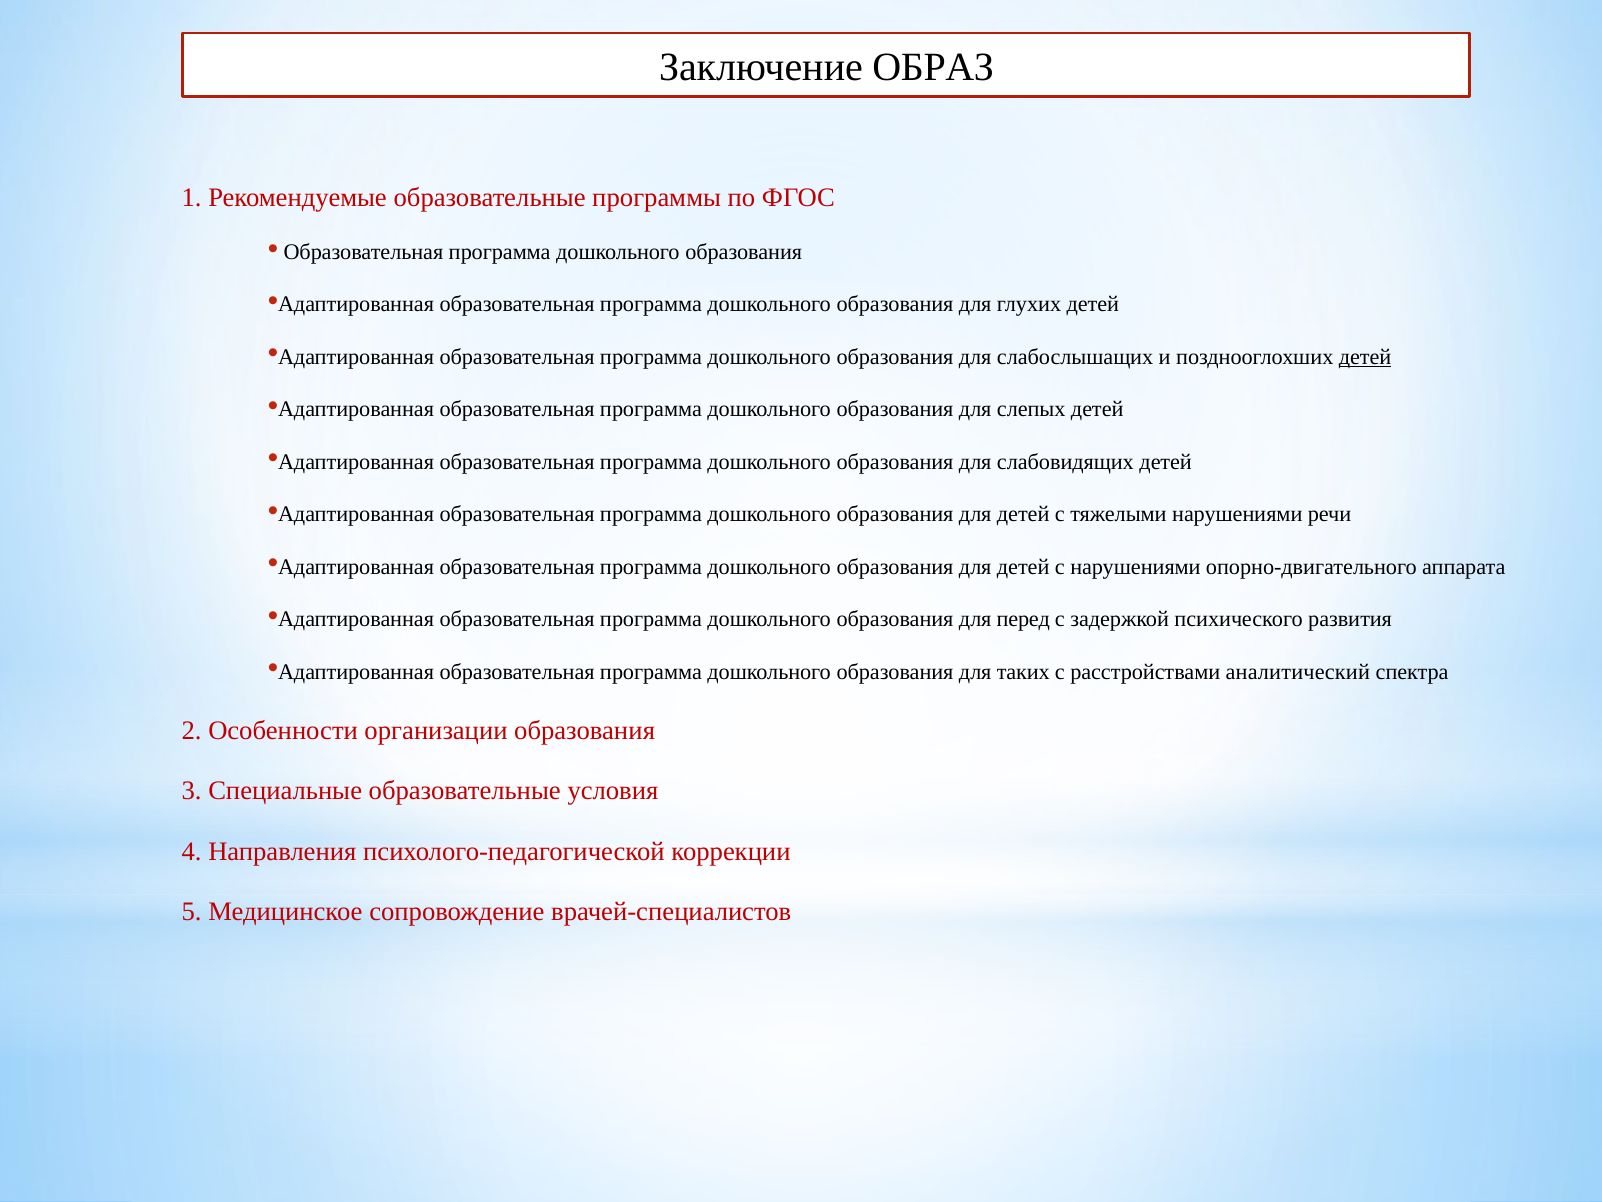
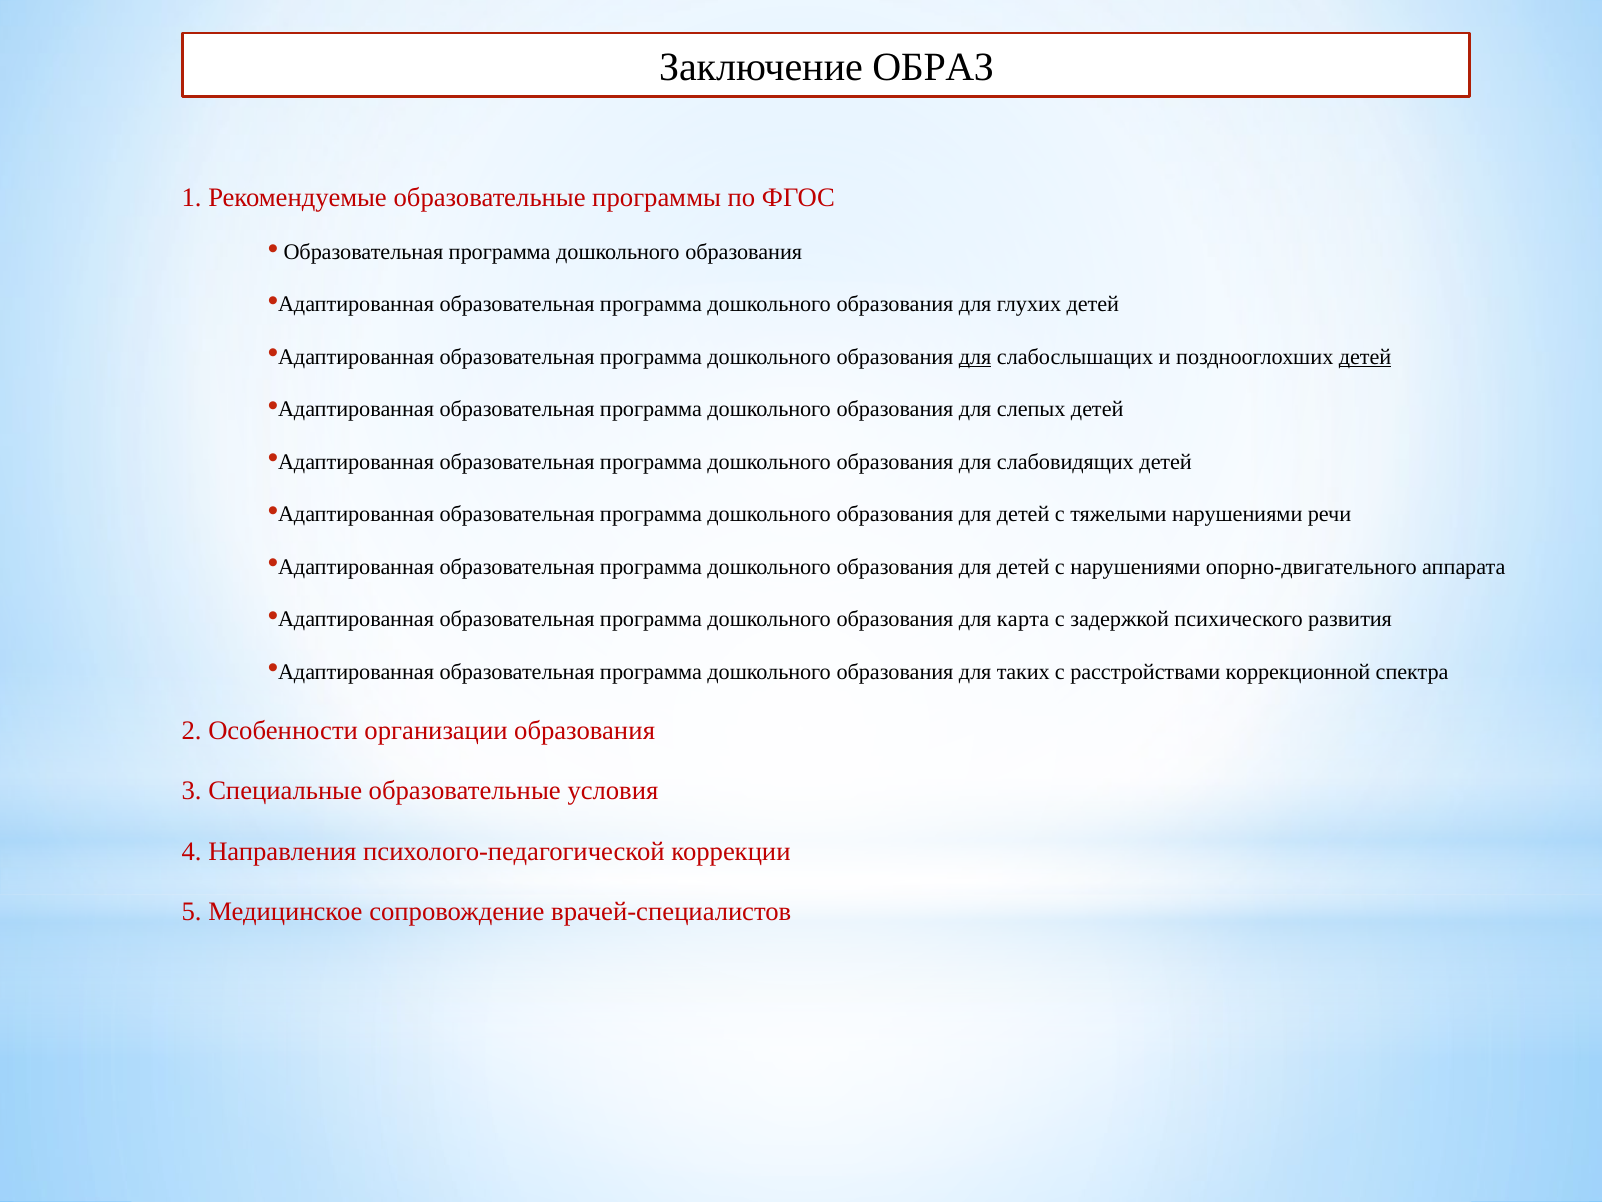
для at (975, 357) underline: none -> present
перед: перед -> карта
аналитический: аналитический -> коррекционной
